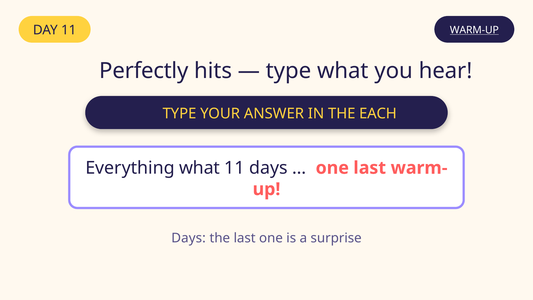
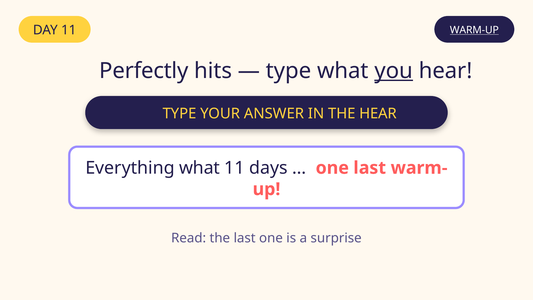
you underline: none -> present
THE EACH: EACH -> HEAR
Days at (189, 238): Days -> Read
